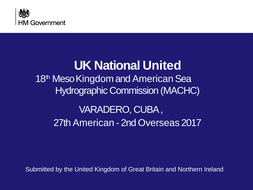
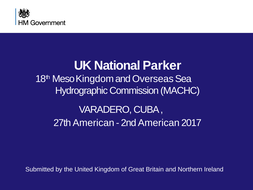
National United: United -> Parker
and American: American -> Overseas
2nd Overseas: Overseas -> American
